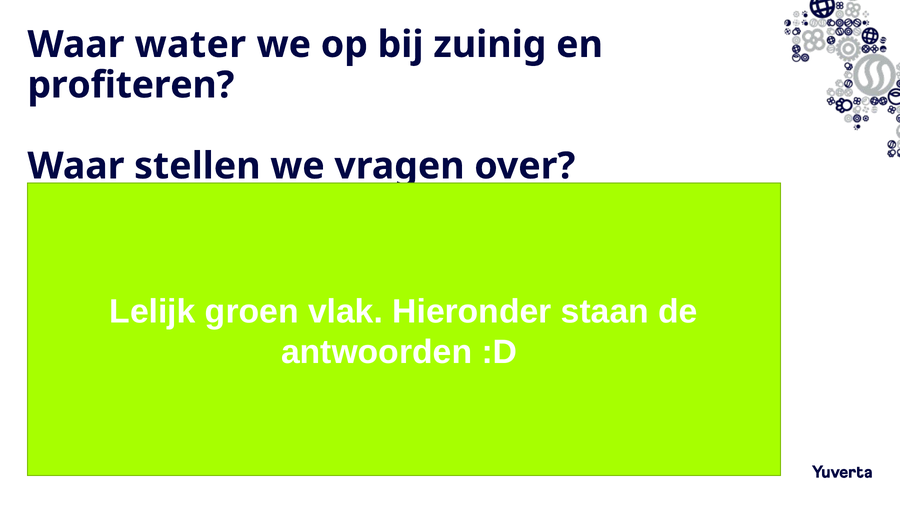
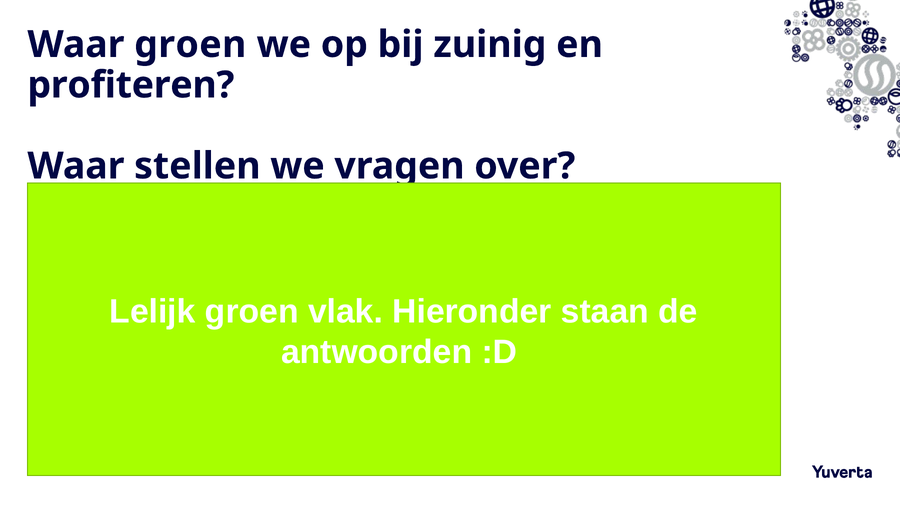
Waar water: water -> groen
